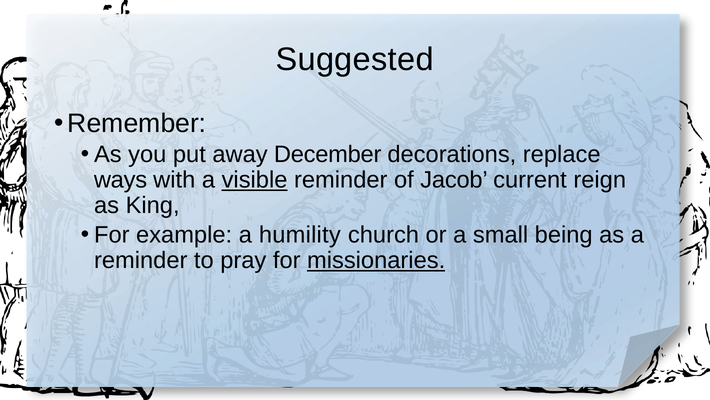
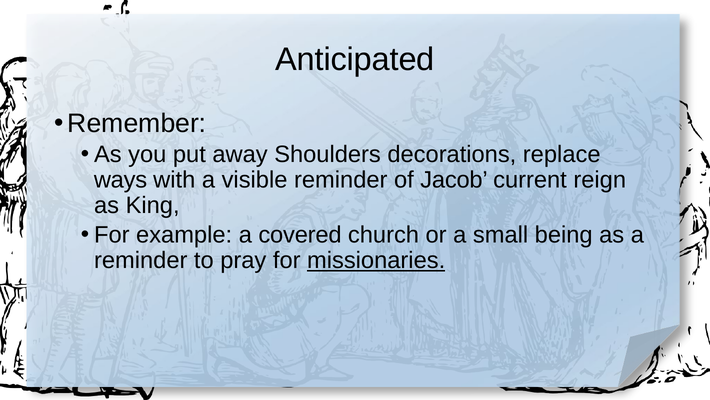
Suggested: Suggested -> Anticipated
December: December -> Shoulders
visible underline: present -> none
humility: humility -> covered
